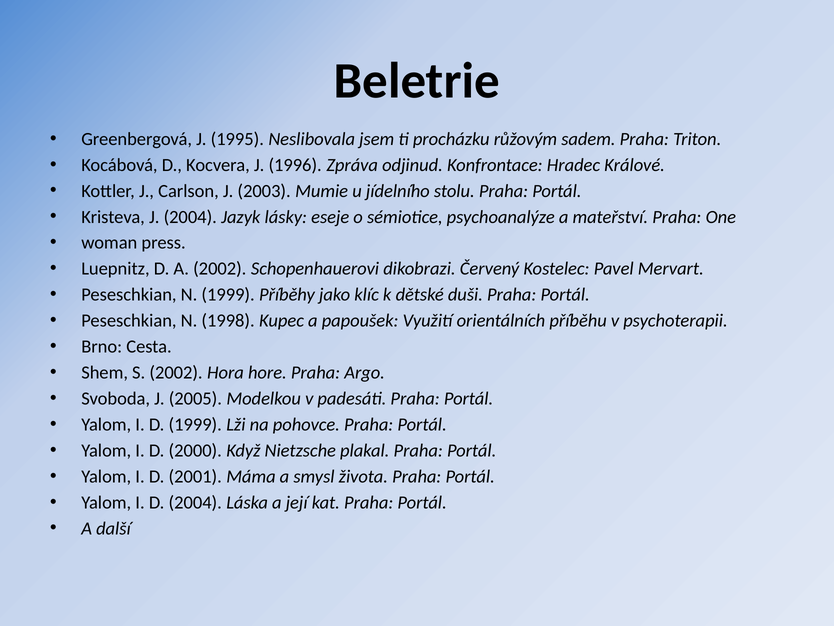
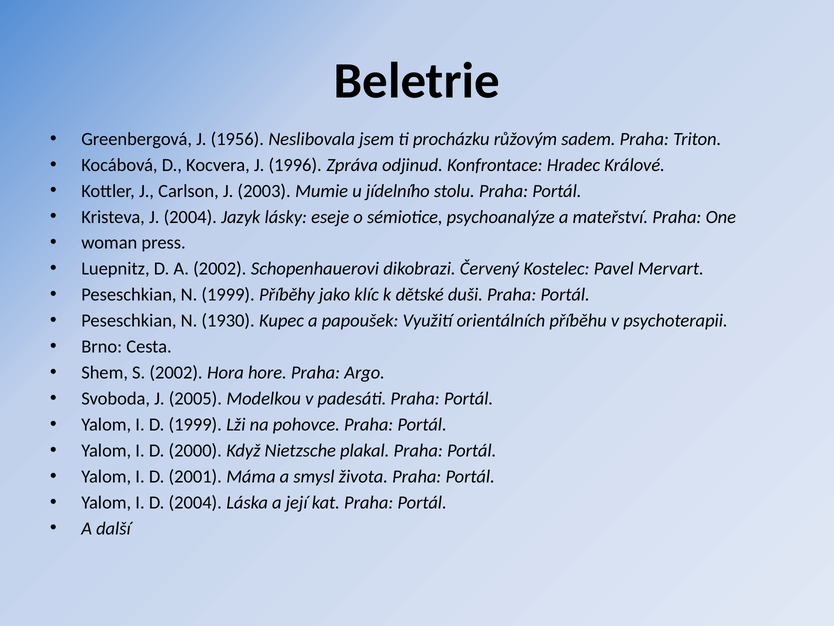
1995: 1995 -> 1956
1998: 1998 -> 1930
